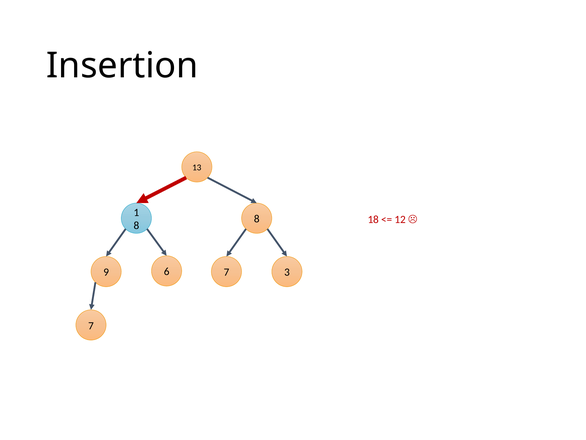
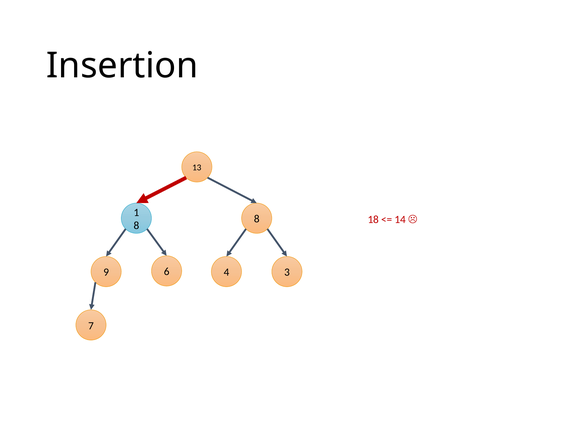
12: 12 -> 14
9 7: 7 -> 4
